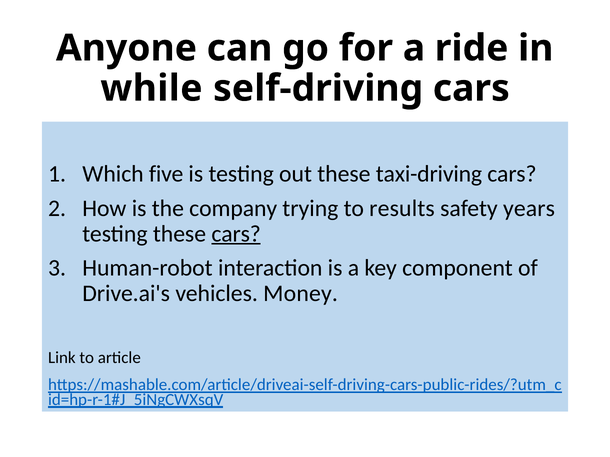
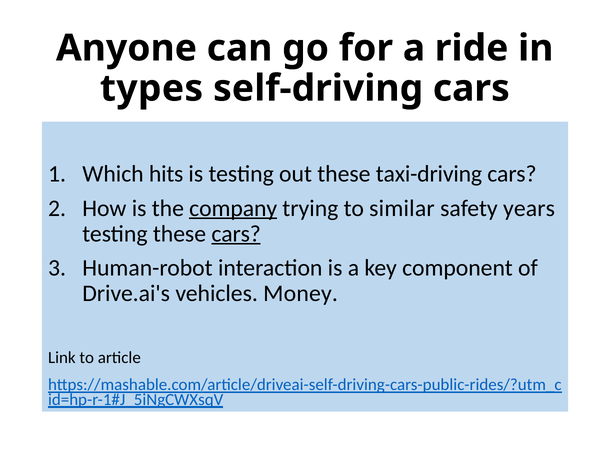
while: while -> types
five: five -> hits
company underline: none -> present
results: results -> similar
